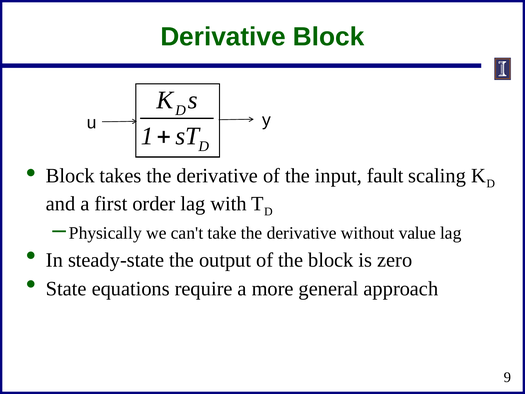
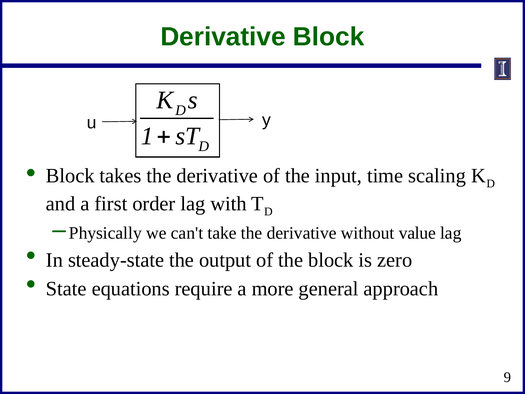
fault: fault -> time
